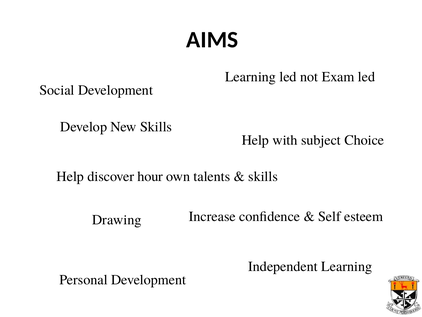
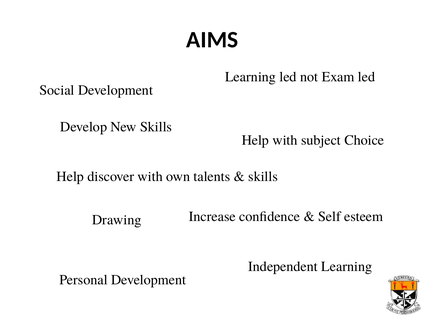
discover hour: hour -> with
